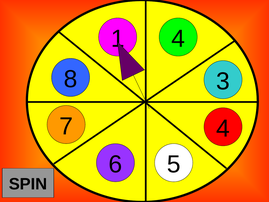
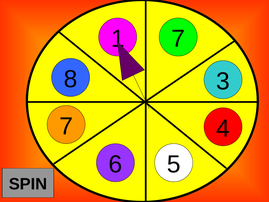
4 at (178, 39): 4 -> 7
